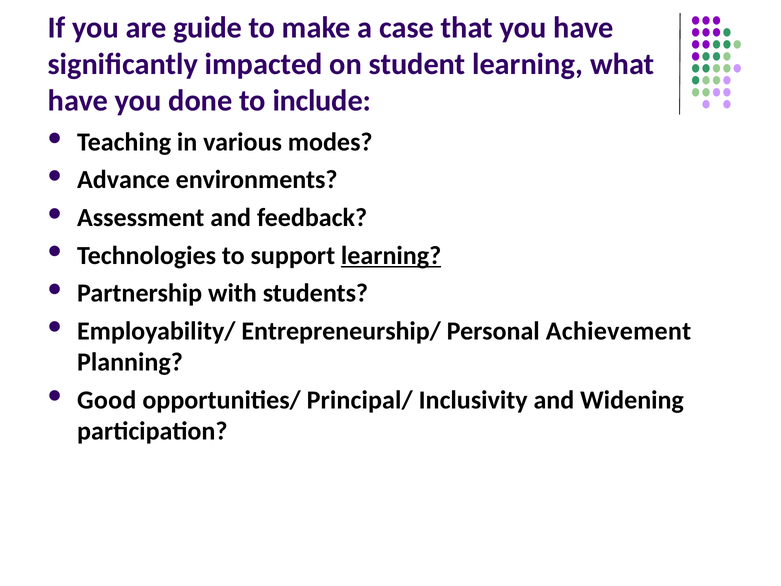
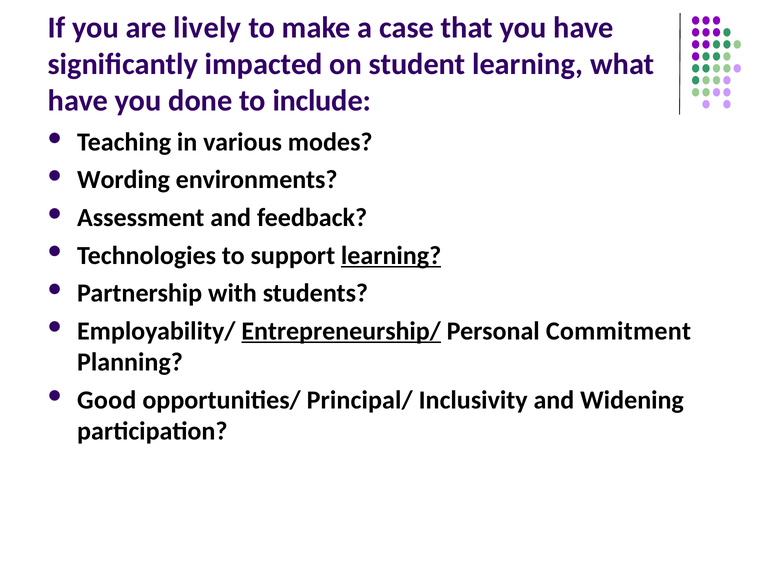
guide: guide -> lively
Advance: Advance -> Wording
Entrepreneurship/ underline: none -> present
Achievement: Achievement -> Commitment
